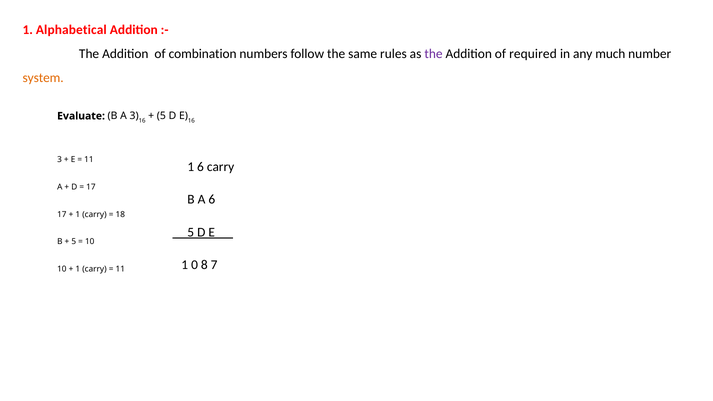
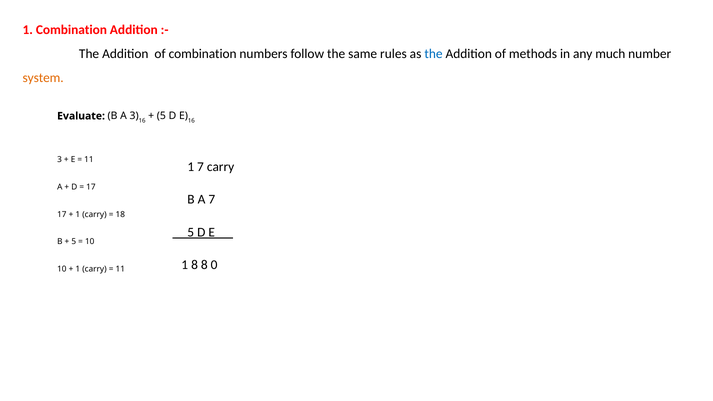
1 Alphabetical: Alphabetical -> Combination
the at (433, 54) colour: purple -> blue
required: required -> methods
1 6: 6 -> 7
A 6: 6 -> 7
1 0: 0 -> 8
7: 7 -> 0
